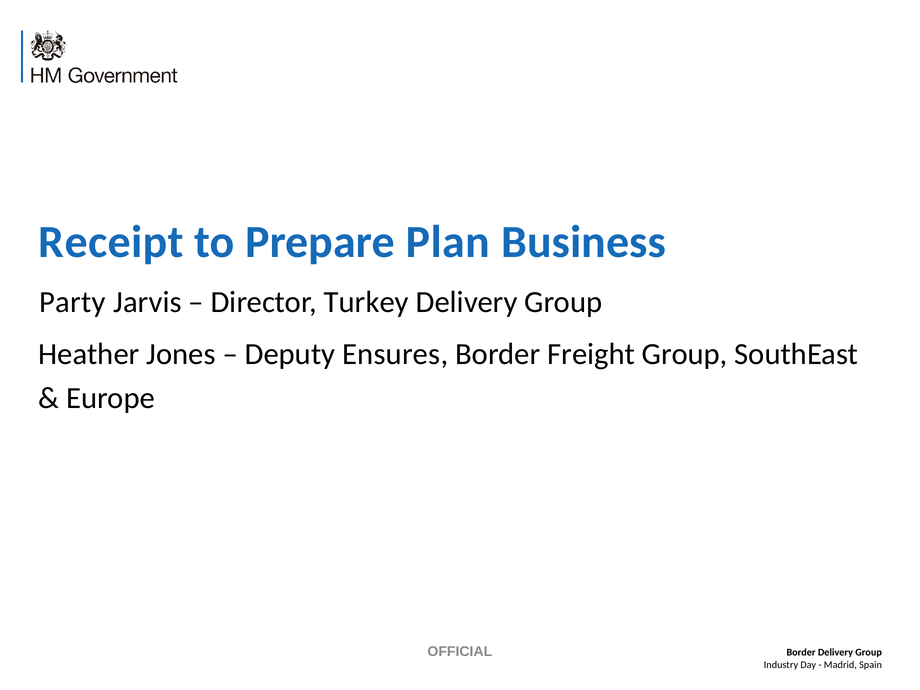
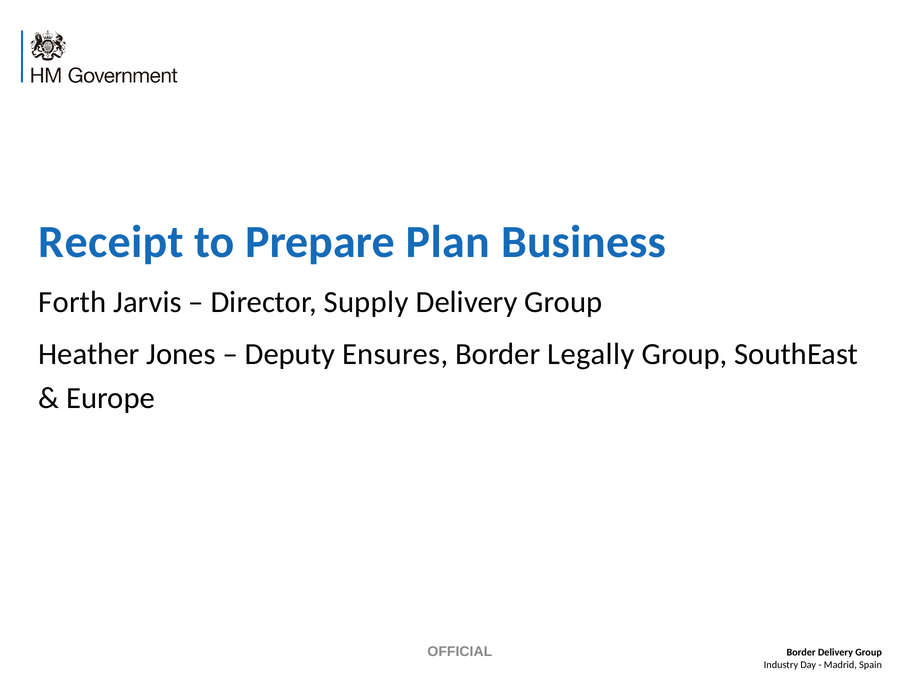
Party: Party -> Forth
Turkey: Turkey -> Supply
Freight: Freight -> Legally
